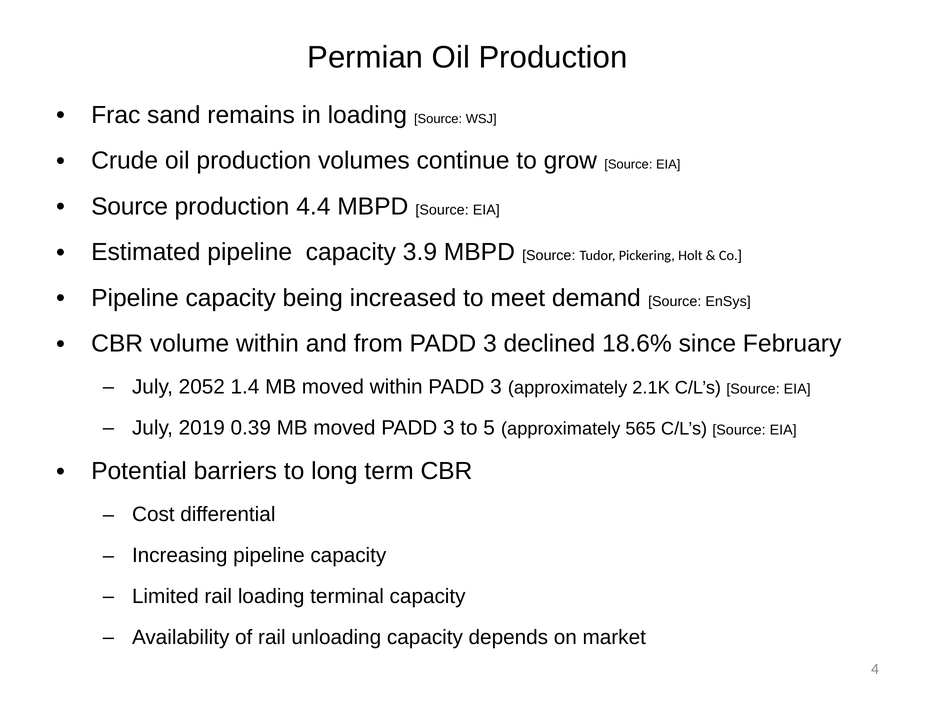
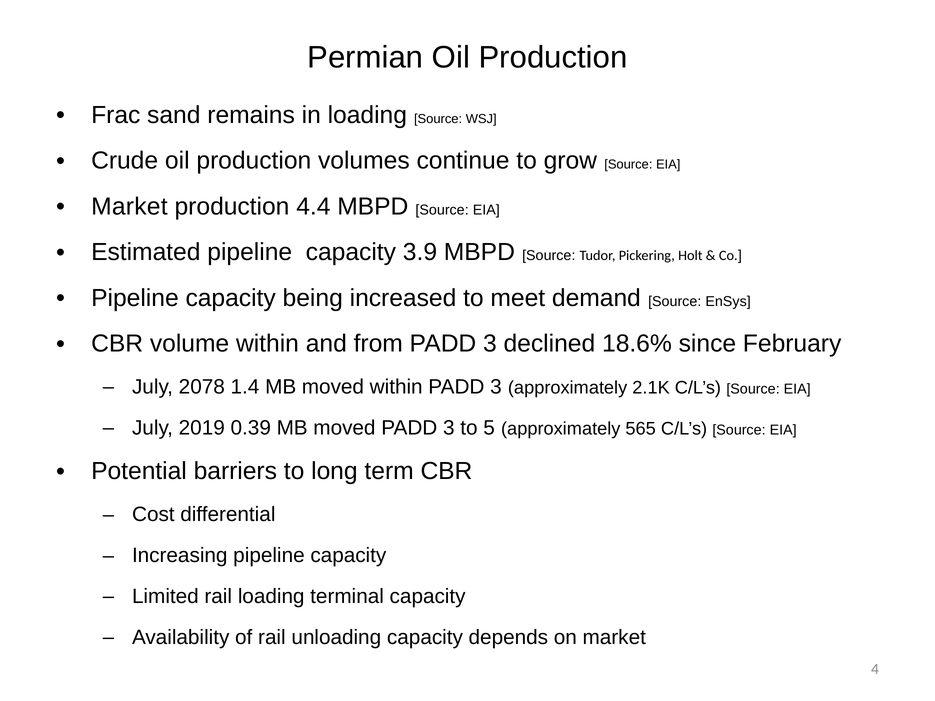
Source at (130, 207): Source -> Market
2052: 2052 -> 2078
